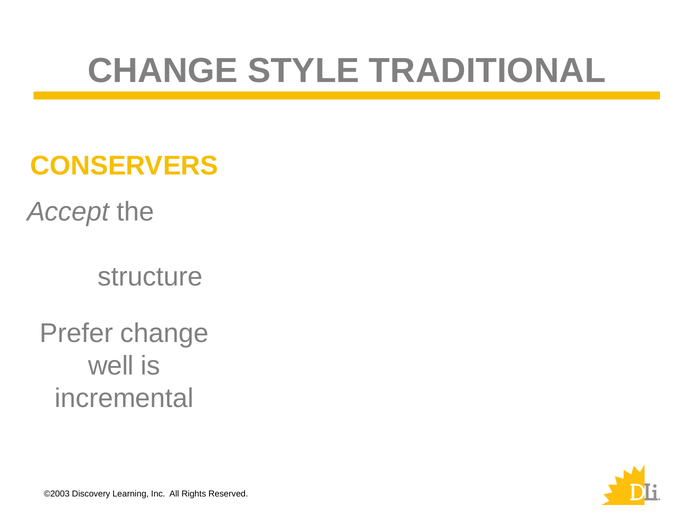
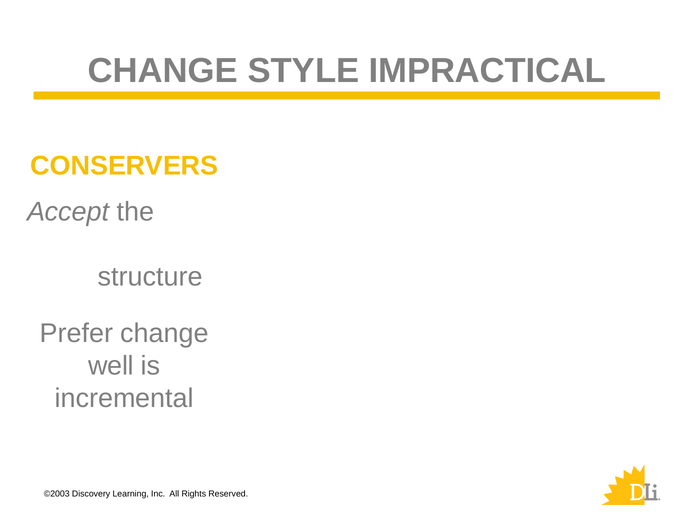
TRADITIONAL: TRADITIONAL -> IMPRACTICAL
